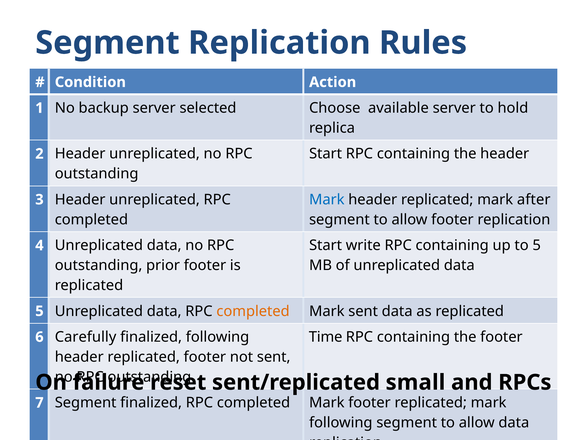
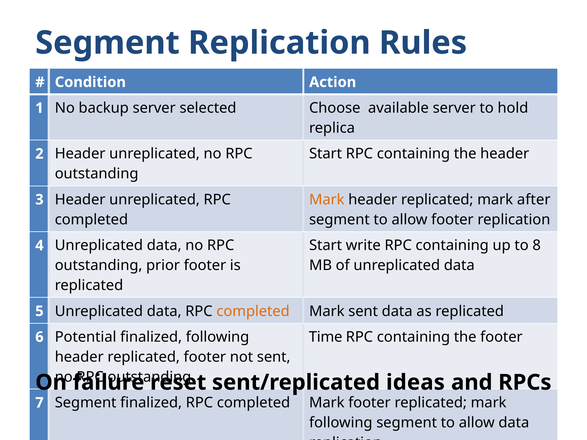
Mark at (327, 200) colour: blue -> orange
to 5: 5 -> 8
Carefully: Carefully -> Potential
small: small -> ideas
